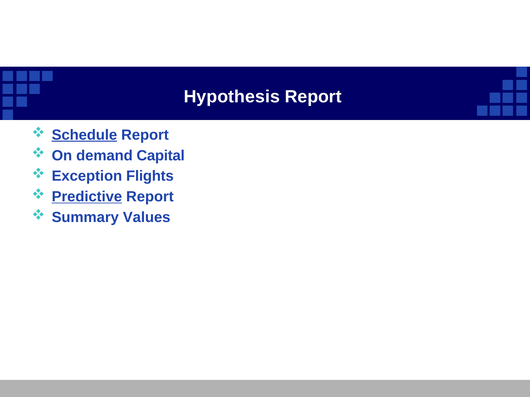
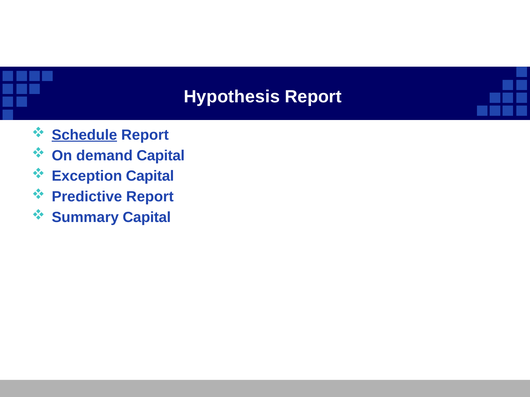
Exception Flights: Flights -> Capital
Predictive underline: present -> none
Summary Values: Values -> Capital
